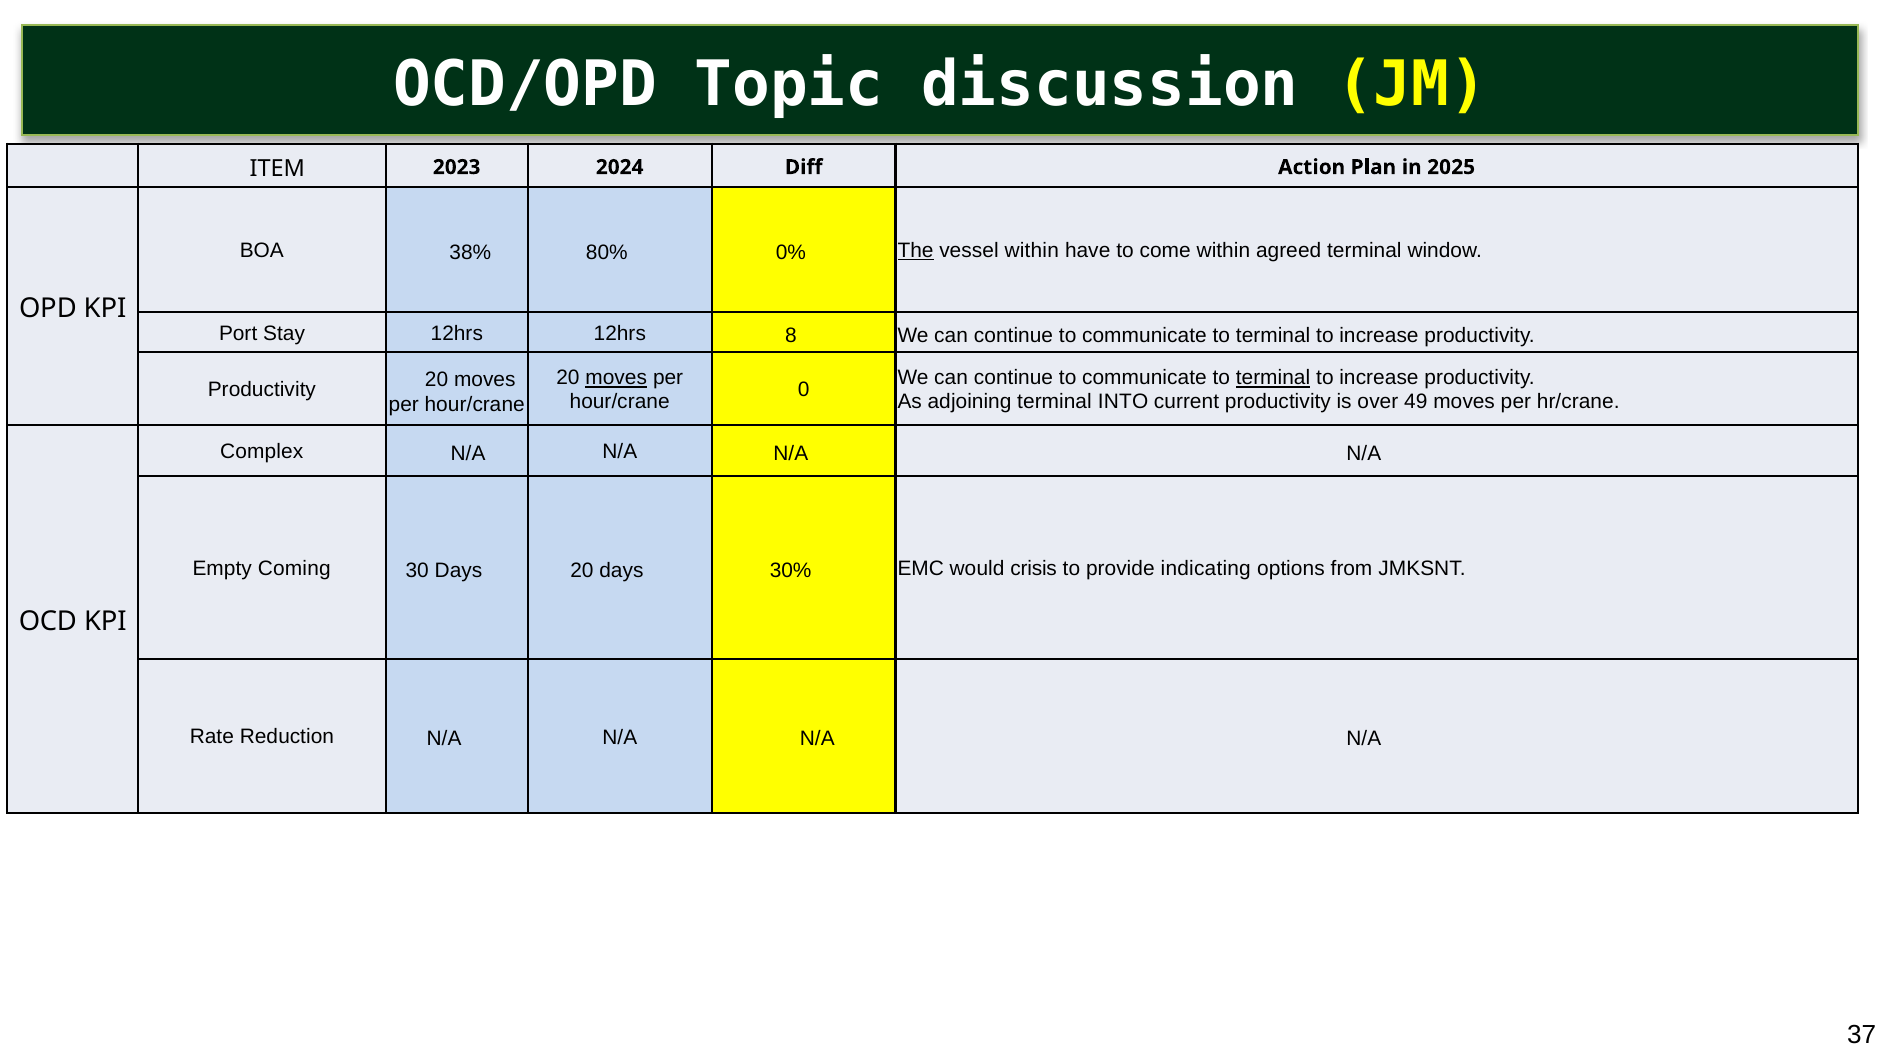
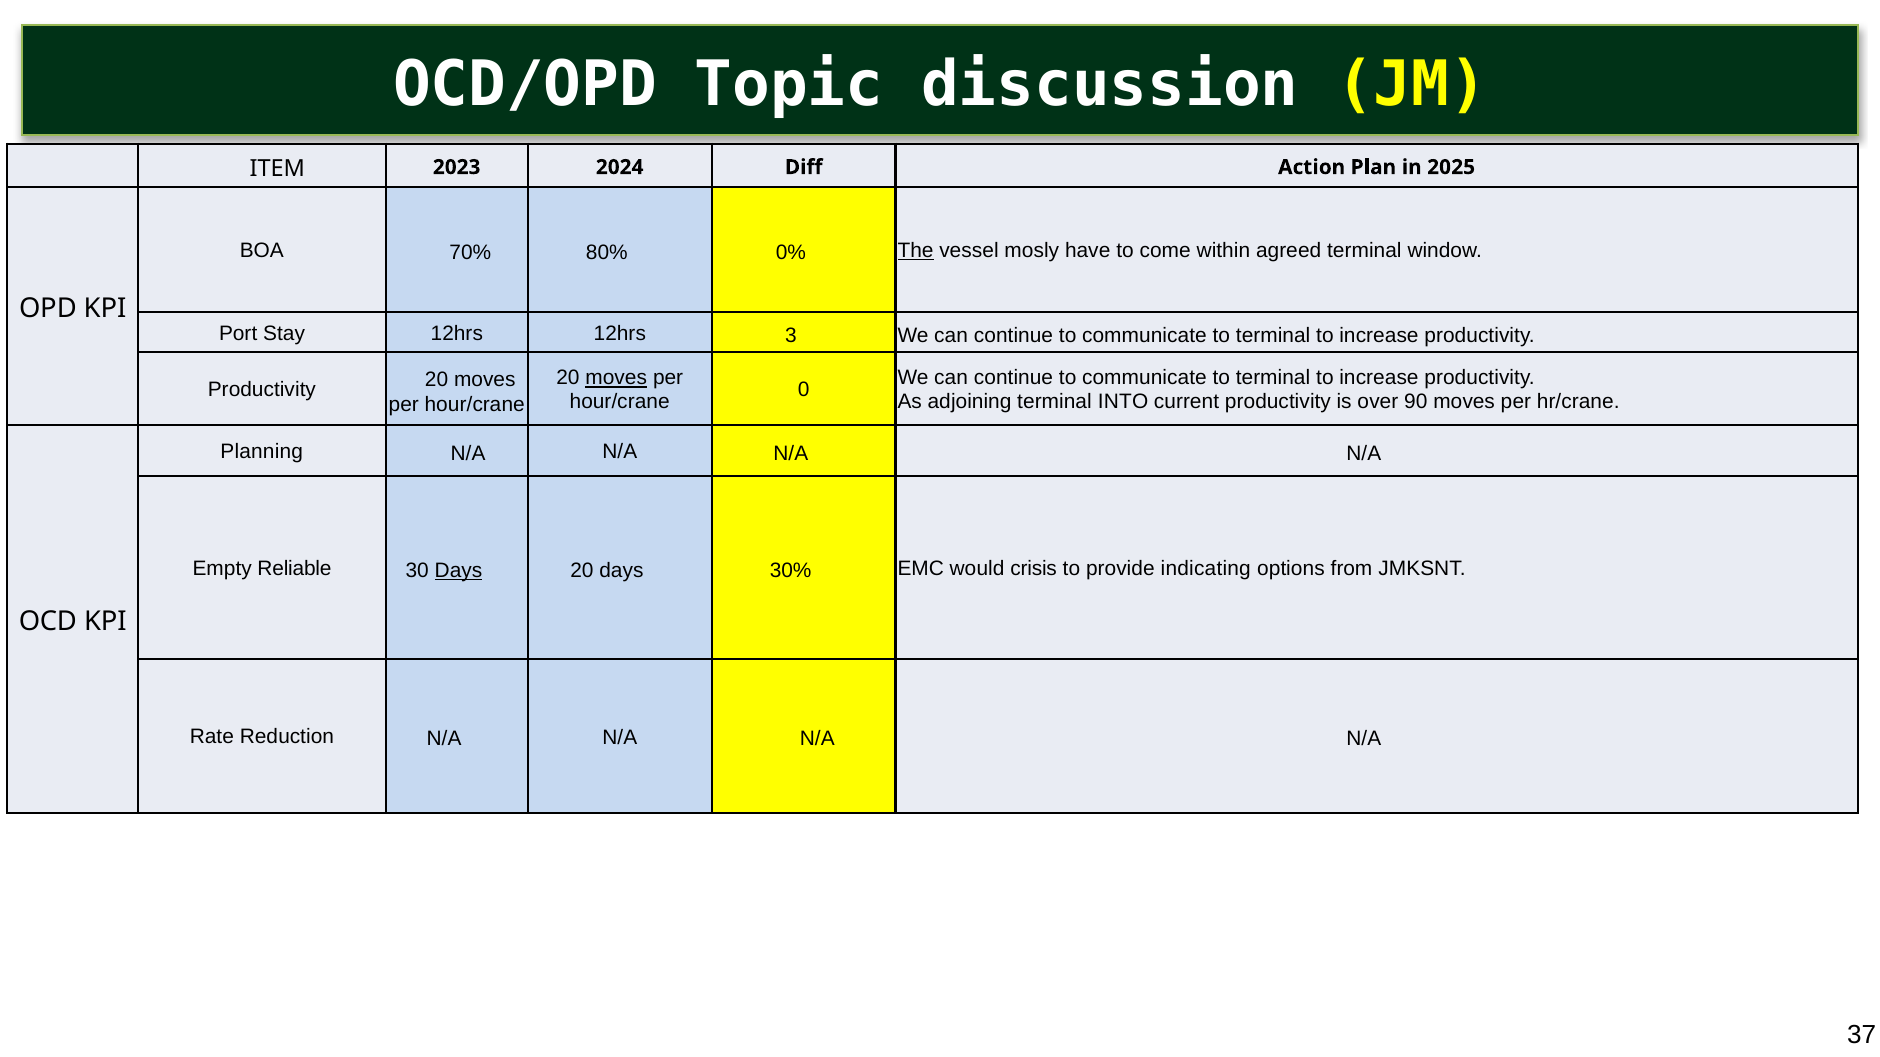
38%: 38% -> 70%
vessel within: within -> mosly
8: 8 -> 3
terminal at (1273, 378) underline: present -> none
49: 49 -> 90
Complex: Complex -> Planning
Coming: Coming -> Reliable
Days at (459, 571) underline: none -> present
